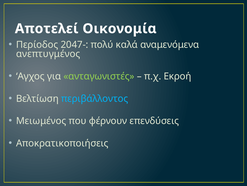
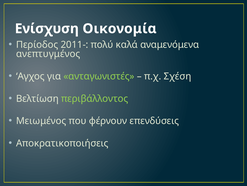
Αποτελεί: Αποτελεί -> Ενίσχυση
2047-: 2047- -> 2011-
Εκροή: Εκροή -> Σχέση
περιβάλλοντος colour: light blue -> light green
